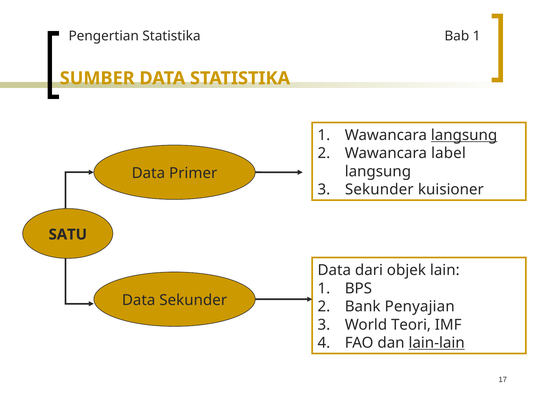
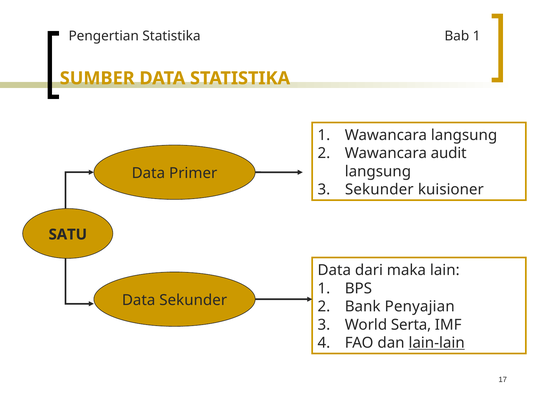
langsung at (464, 135) underline: present -> none
label: label -> audit
objek: objek -> maka
Teori: Teori -> Serta
